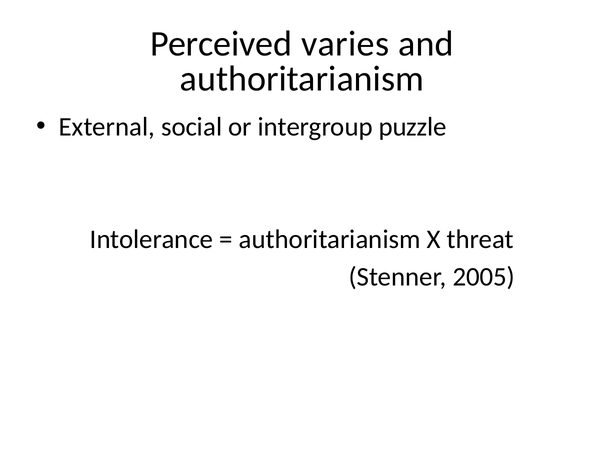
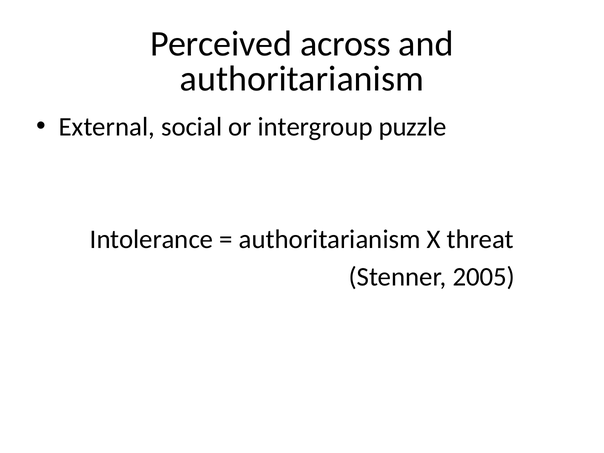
varies: varies -> across
